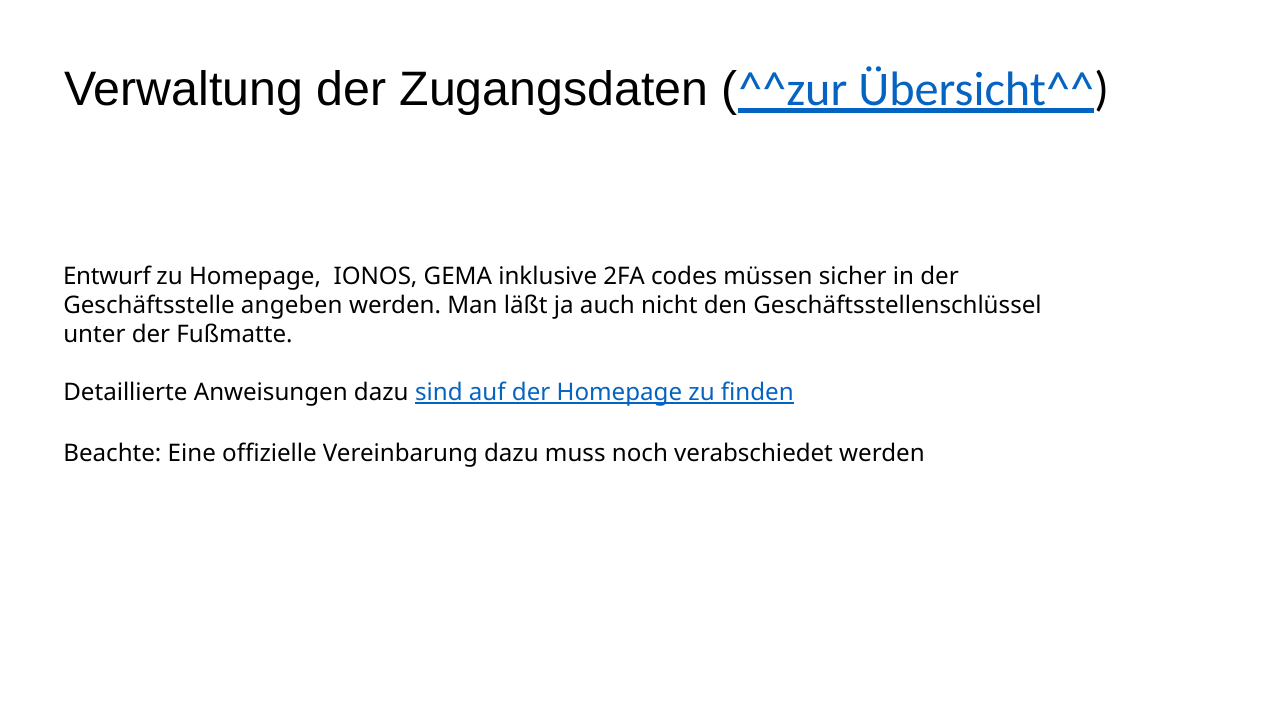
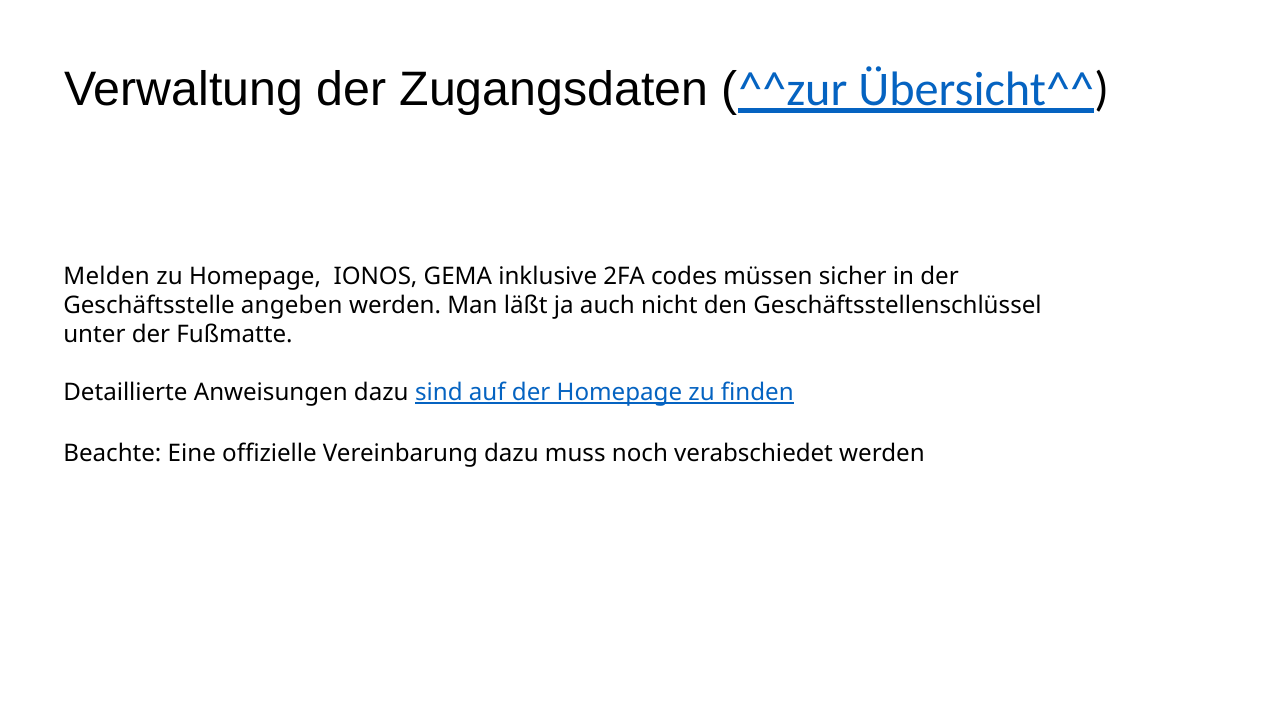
Entwurf: Entwurf -> Melden
